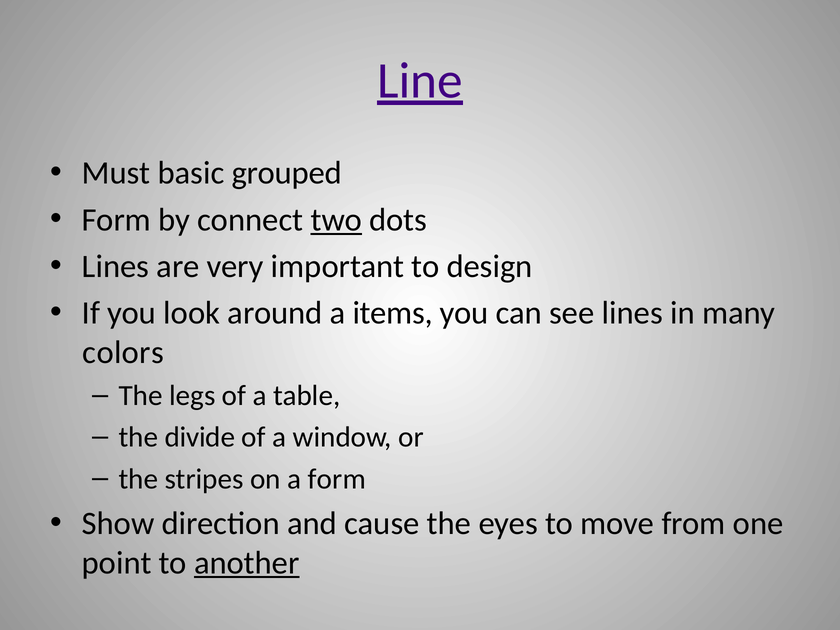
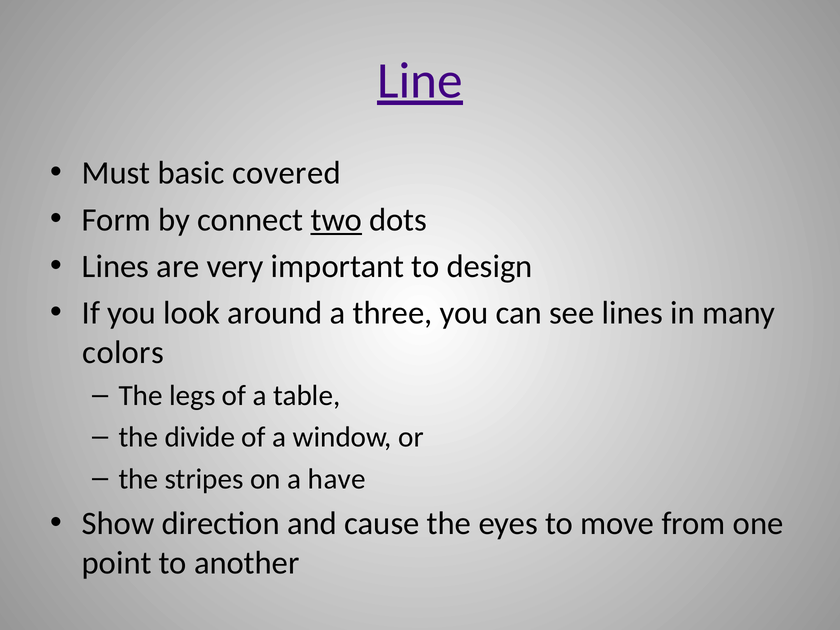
grouped: grouped -> covered
items: items -> three
a form: form -> have
another underline: present -> none
